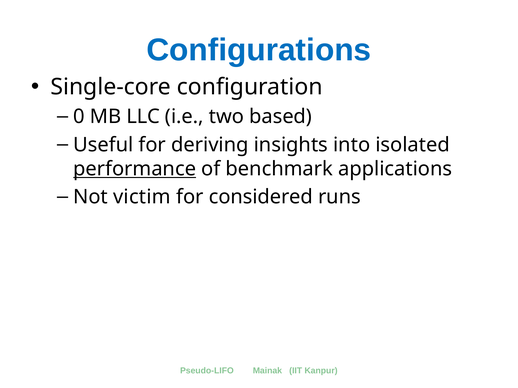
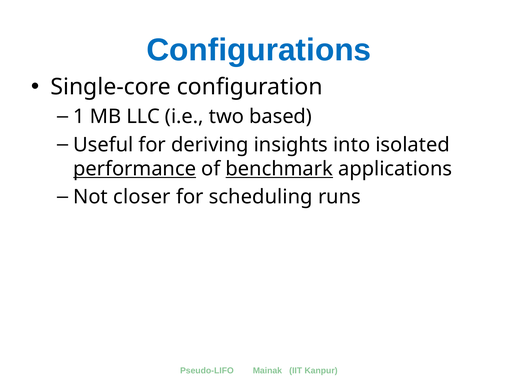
0: 0 -> 1
benchmark underline: none -> present
victim: victim -> closer
considered: considered -> scheduling
